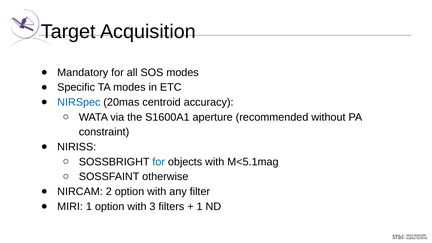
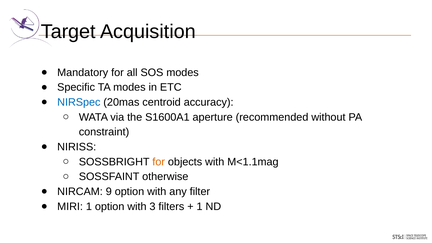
for at (159, 162) colour: blue -> orange
M<5.1mag: M<5.1mag -> M<1.1mag
2: 2 -> 9
